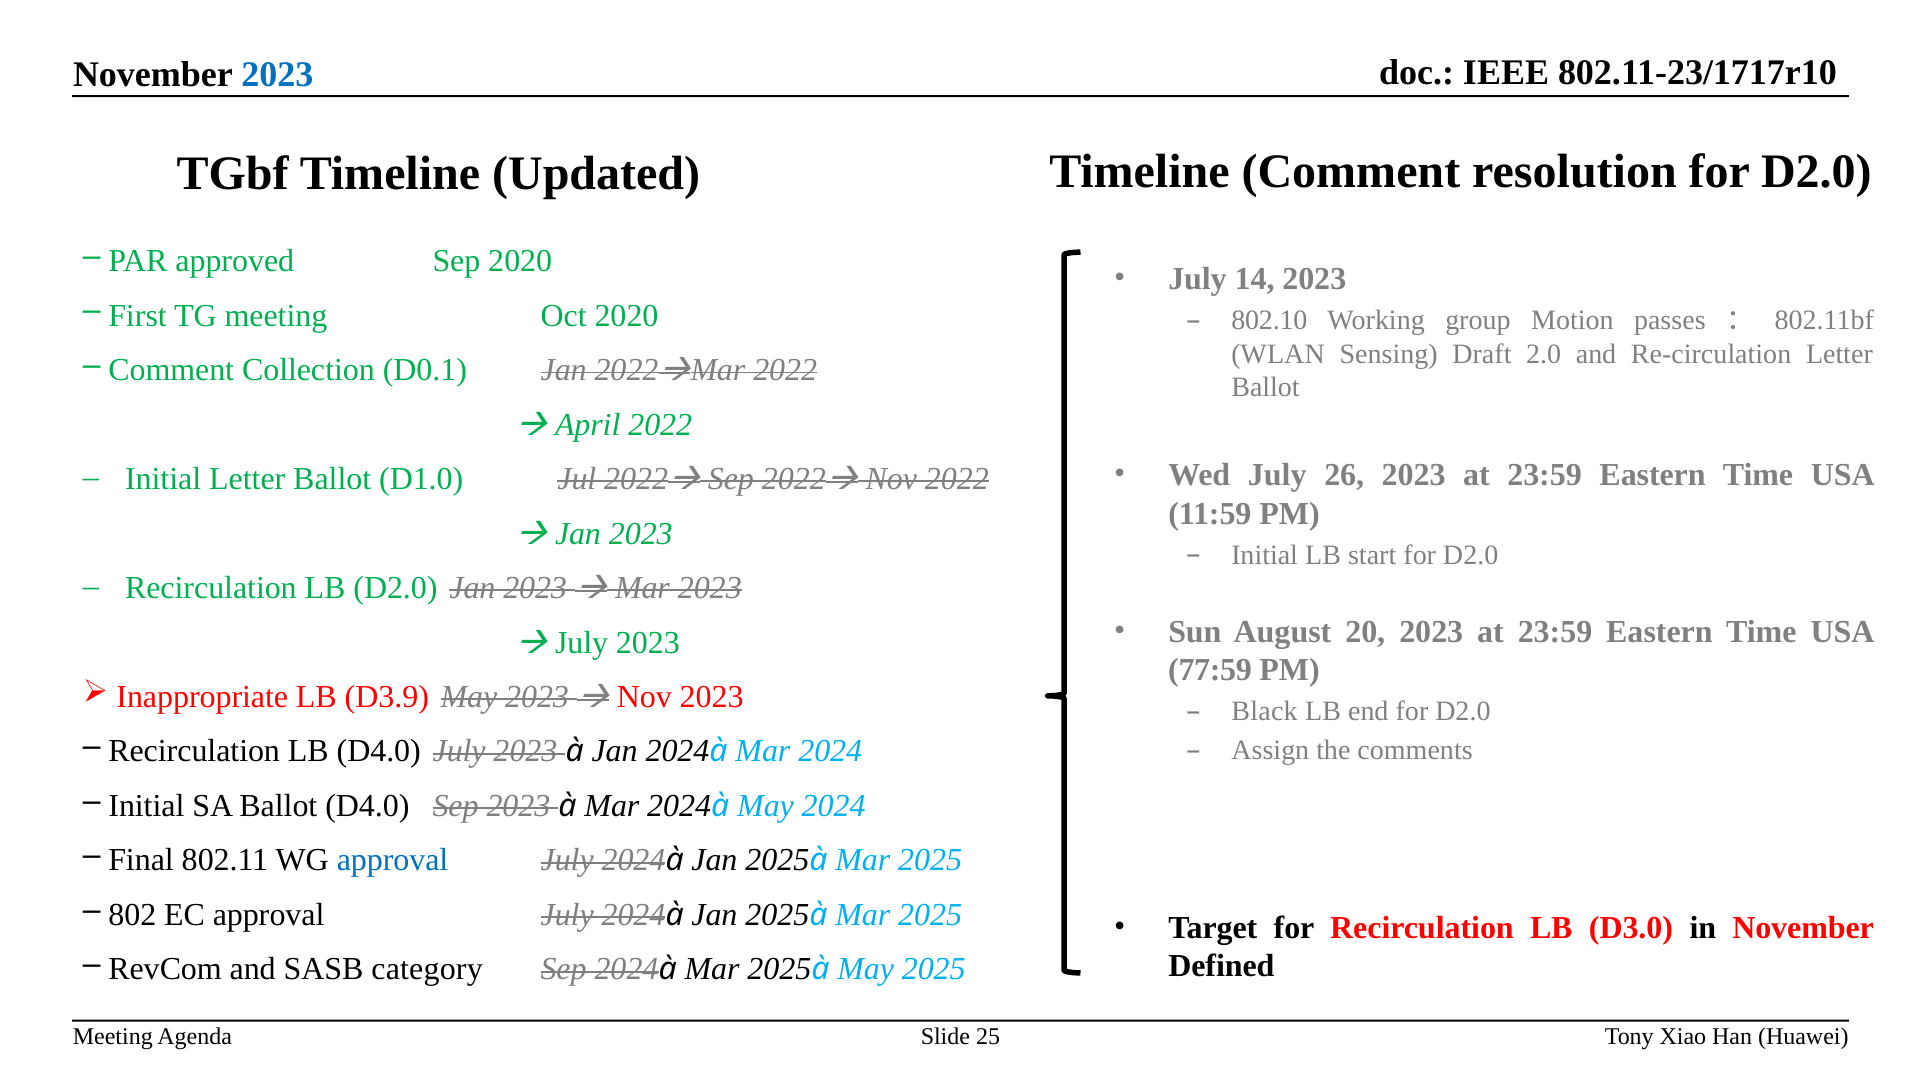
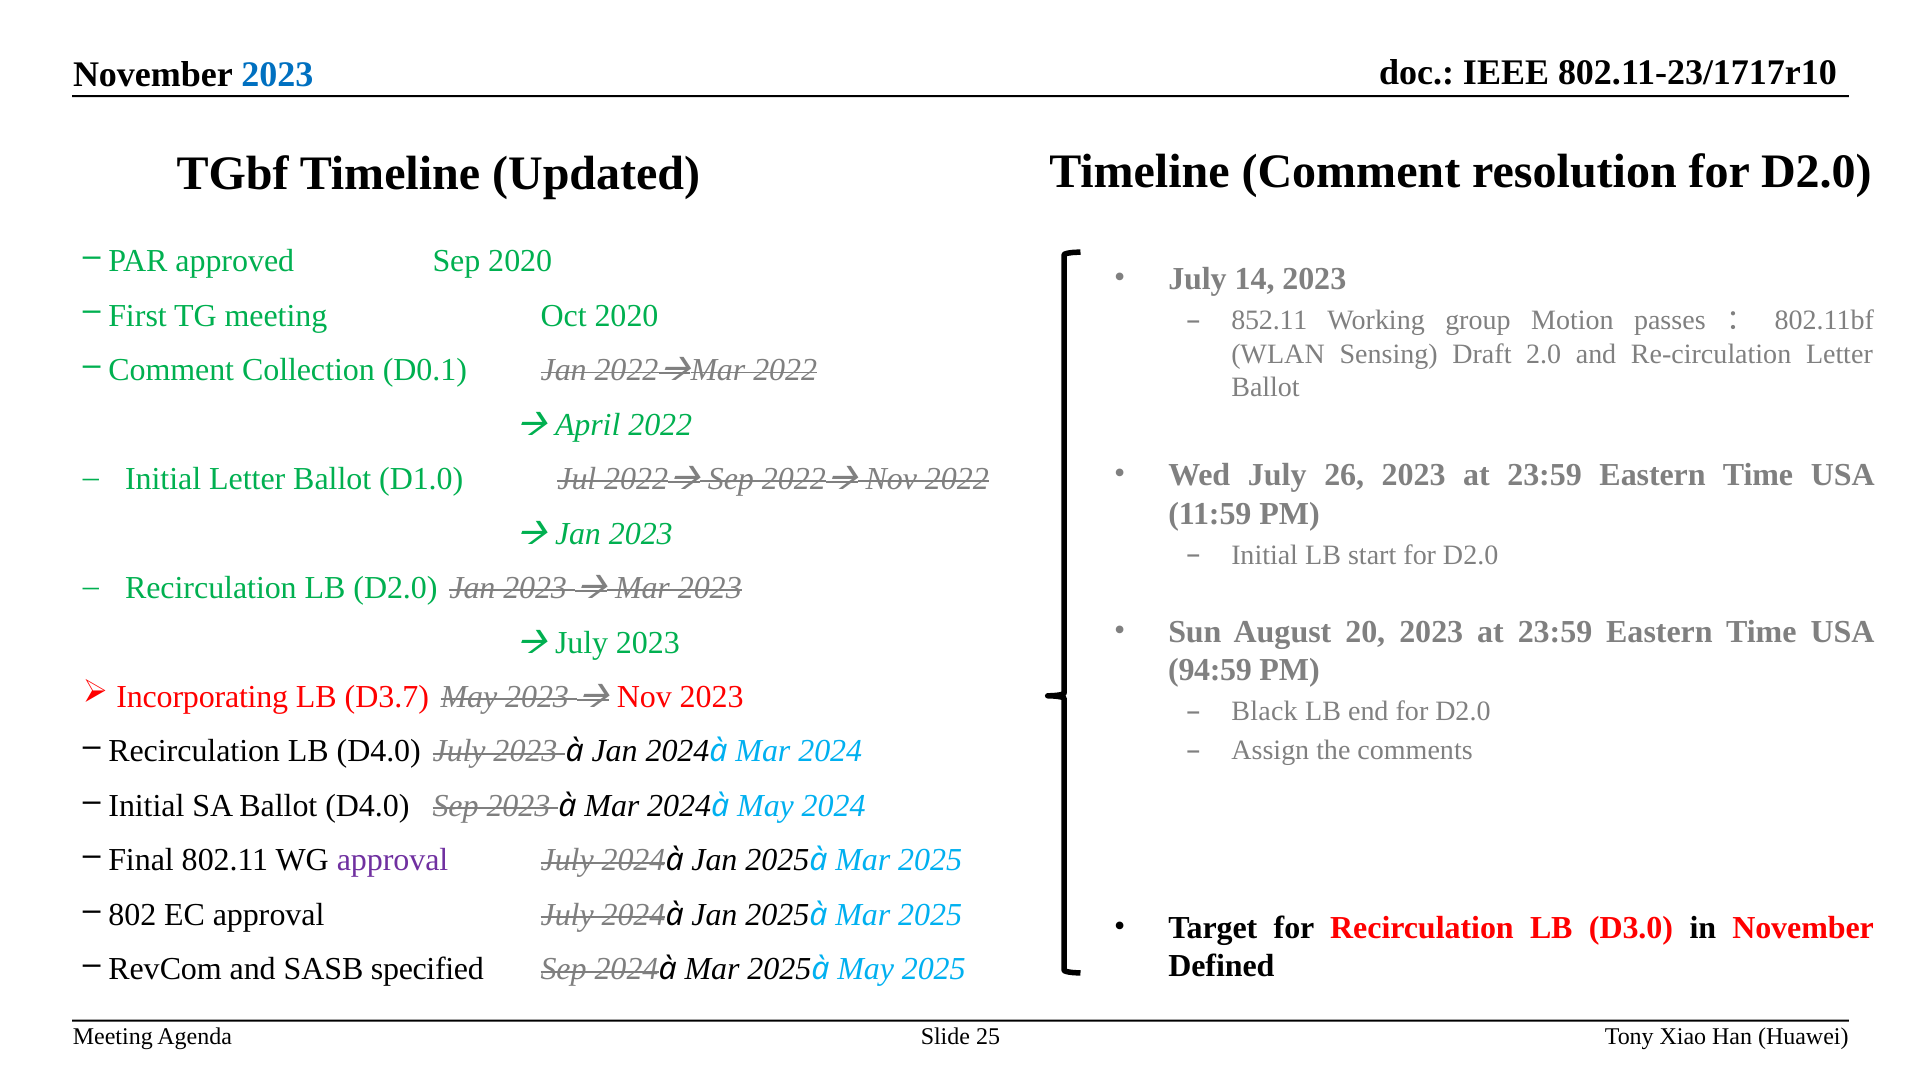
802.10: 802.10 -> 852.11
77:59: 77:59 -> 94:59
Inappropriate: Inappropriate -> Incorporating
D3.9: D3.9 -> D3.7
approval at (393, 860) colour: blue -> purple
category: category -> specified
